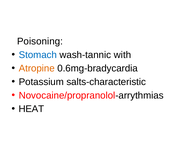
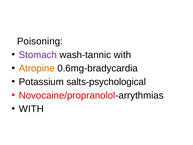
Stomach colour: blue -> purple
salts-characteristic: salts-characteristic -> salts-psychological
HEAT at (31, 109): HEAT -> WITH
